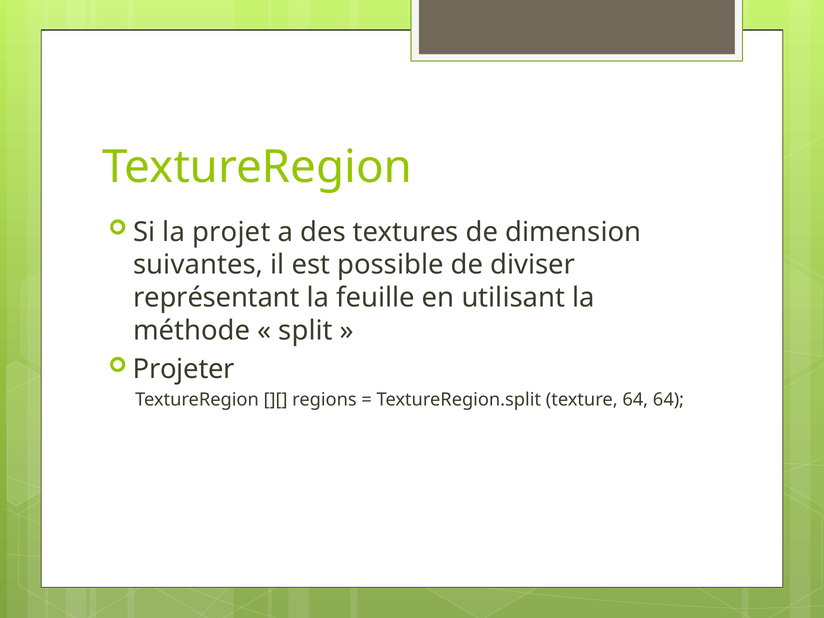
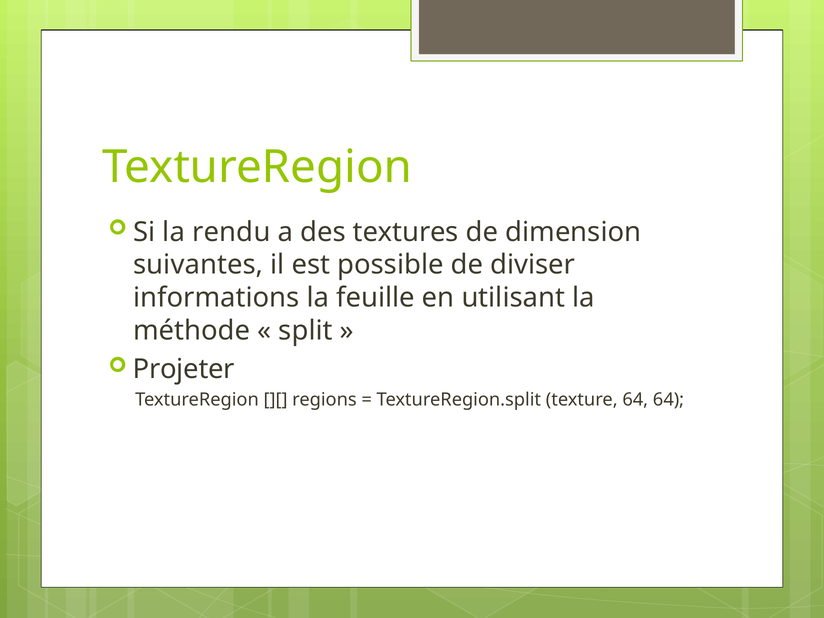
projet: projet -> rendu
représentant: représentant -> informations
